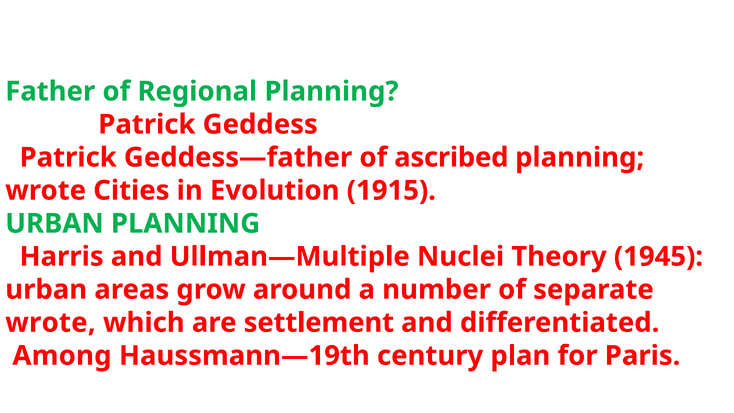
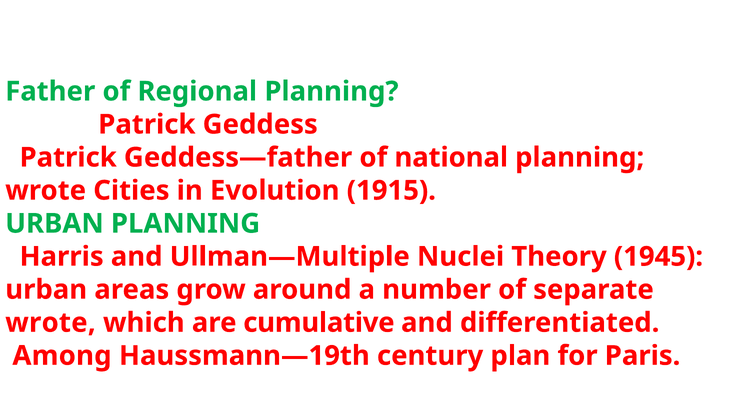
ascribed: ascribed -> national
settlement: settlement -> cumulative
